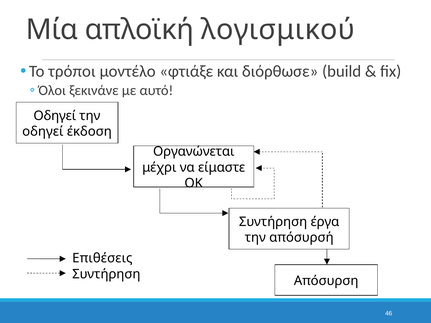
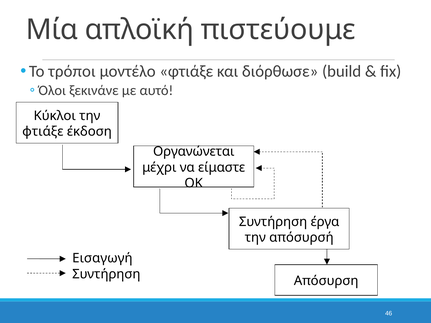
λογισμικού: λογισμικού -> πιστεύουμε
Οδηγεί at (55, 116): Οδηγεί -> Κύκλοι
οδηγεί at (43, 132): οδηγεί -> φτιάξε
Επιθέσεις: Επιθέσεις -> Εισαγωγή
